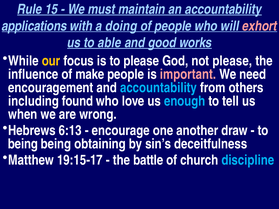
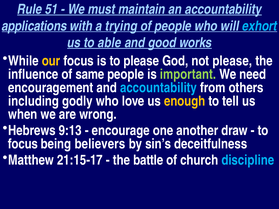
15: 15 -> 51
doing: doing -> trying
exhort colour: pink -> light blue
make: make -> same
important colour: pink -> light green
found: found -> godly
enough colour: light blue -> yellow
6:13: 6:13 -> 9:13
being at (23, 144): being -> focus
obtaining: obtaining -> believers
19:15-17: 19:15-17 -> 21:15-17
